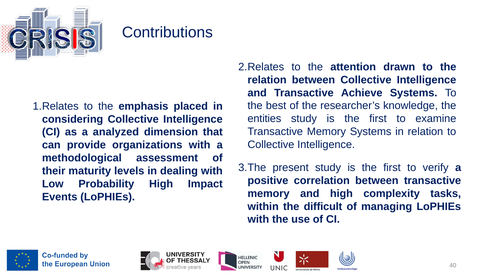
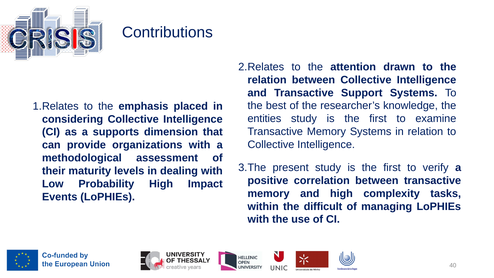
Achieve: Achieve -> Support
analyzed: analyzed -> supports
